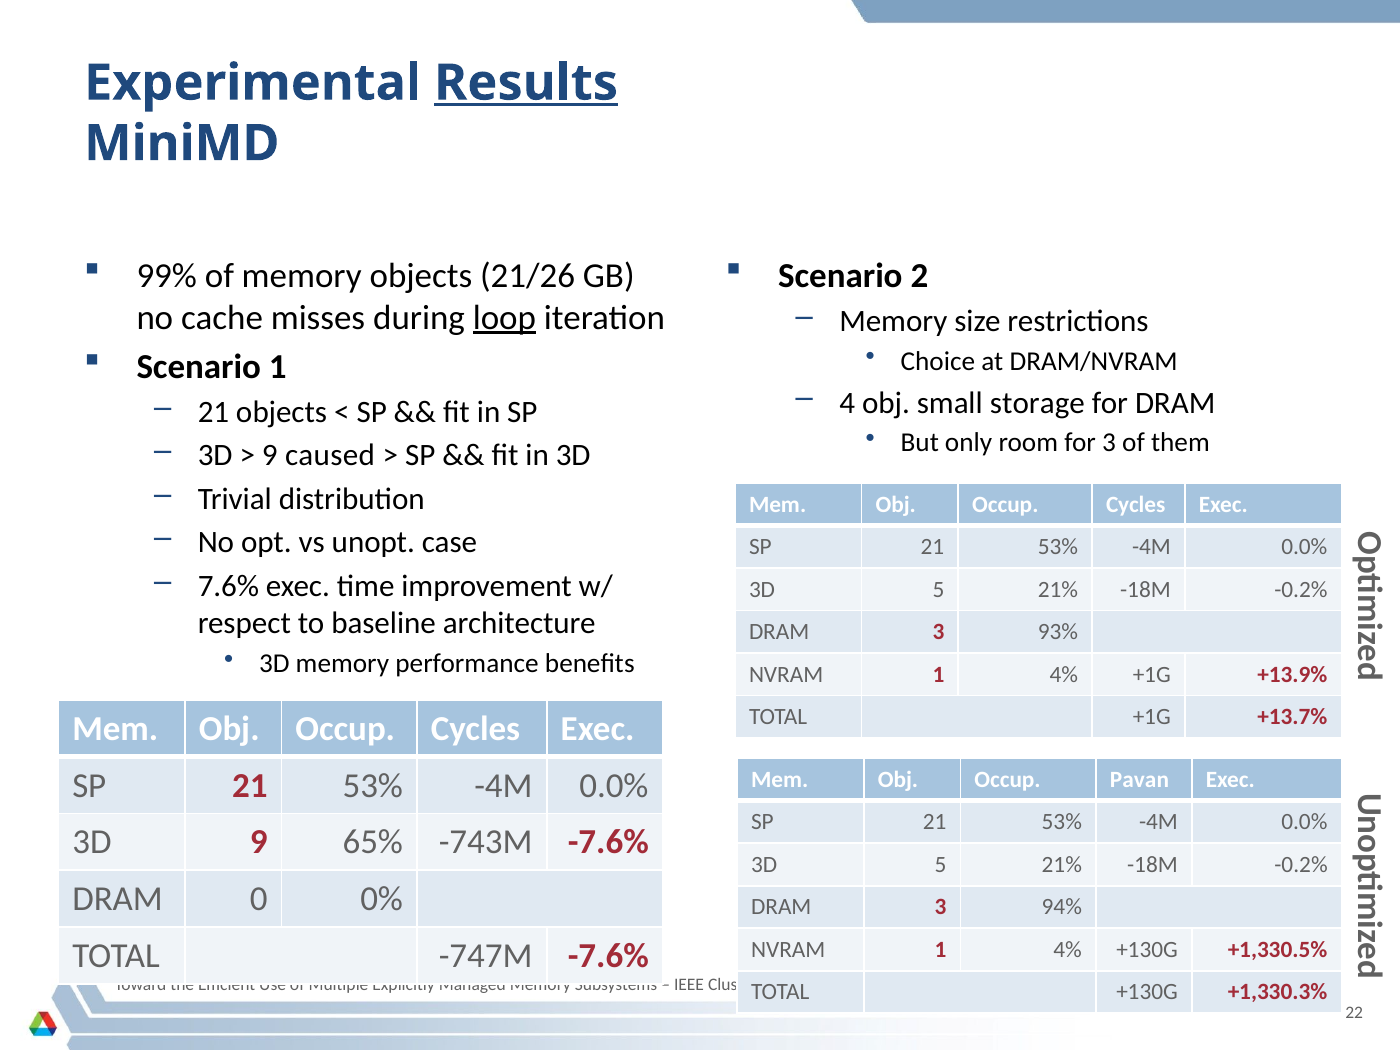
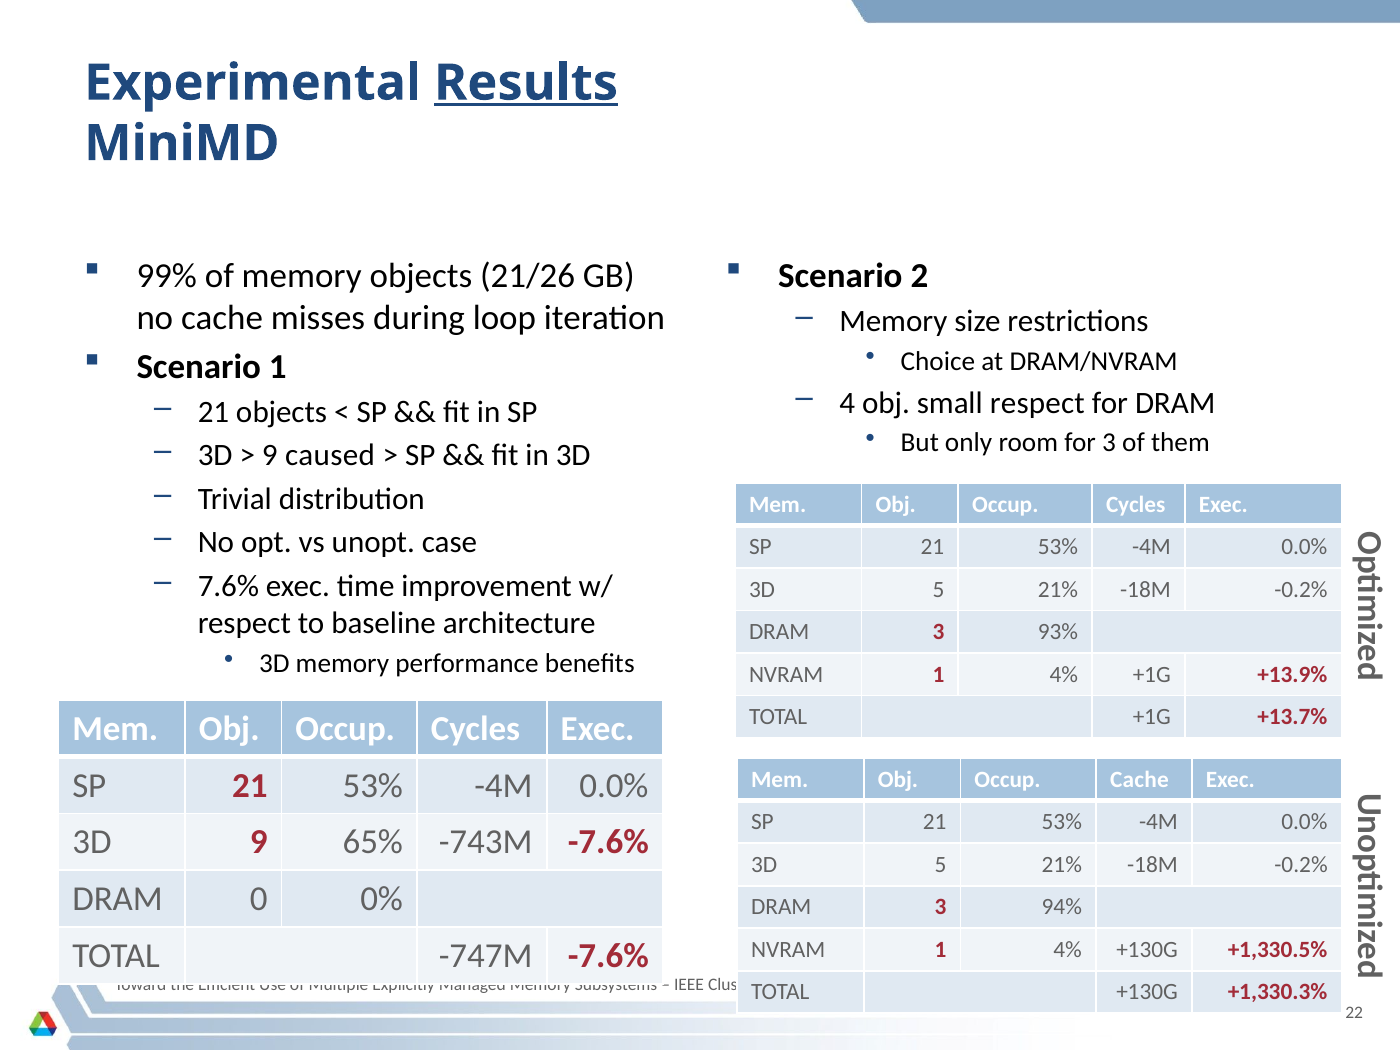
loop underline: present -> none
small storage: storage -> respect
Occup Pavan: Pavan -> Cache
